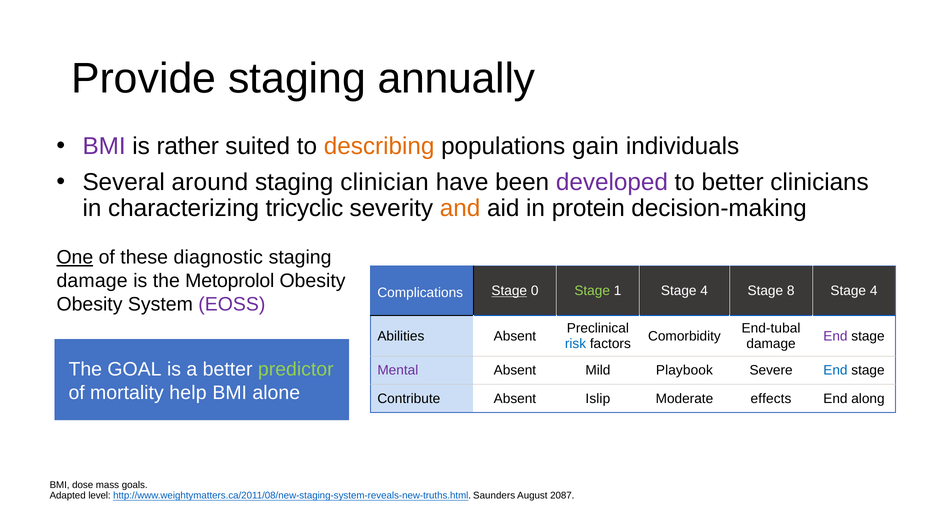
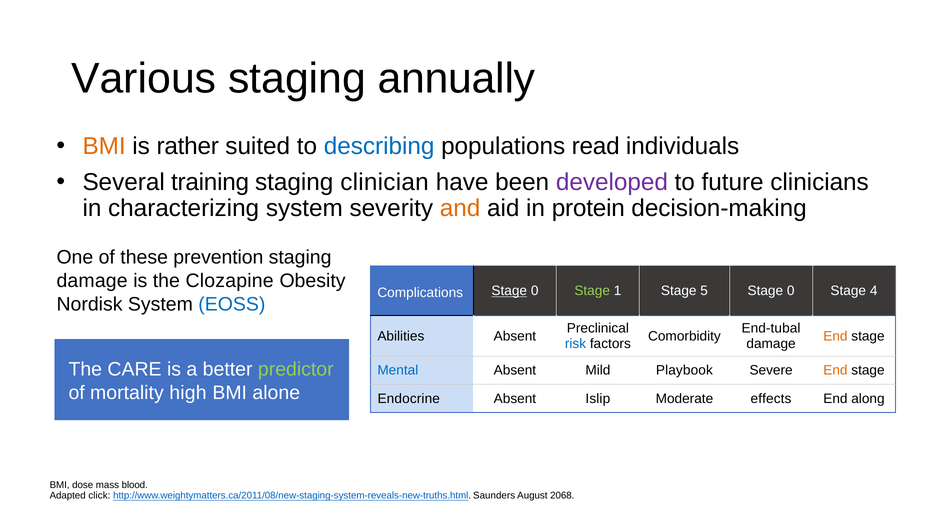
Provide: Provide -> Various
BMI at (104, 146) colour: purple -> orange
describing colour: orange -> blue
gain: gain -> read
around: around -> training
to better: better -> future
characterizing tricyclic: tricyclic -> system
One underline: present -> none
diagnostic: diagnostic -> prevention
Metoprolol: Metoprolol -> Clozapine
1 Stage 4: 4 -> 5
8 at (791, 291): 8 -> 0
Obesity at (90, 304): Obesity -> Nordisk
EOSS colour: purple -> blue
End at (835, 336) colour: purple -> orange
GOAL: GOAL -> CARE
Mental colour: purple -> blue
End at (835, 370) colour: blue -> orange
help: help -> high
Contribute: Contribute -> Endocrine
goals: goals -> blood
level: level -> click
2087: 2087 -> 2068
